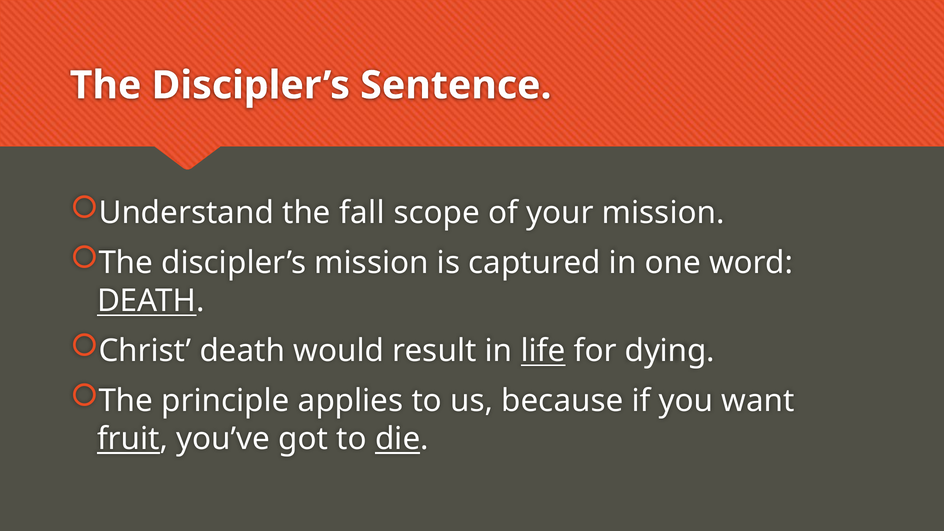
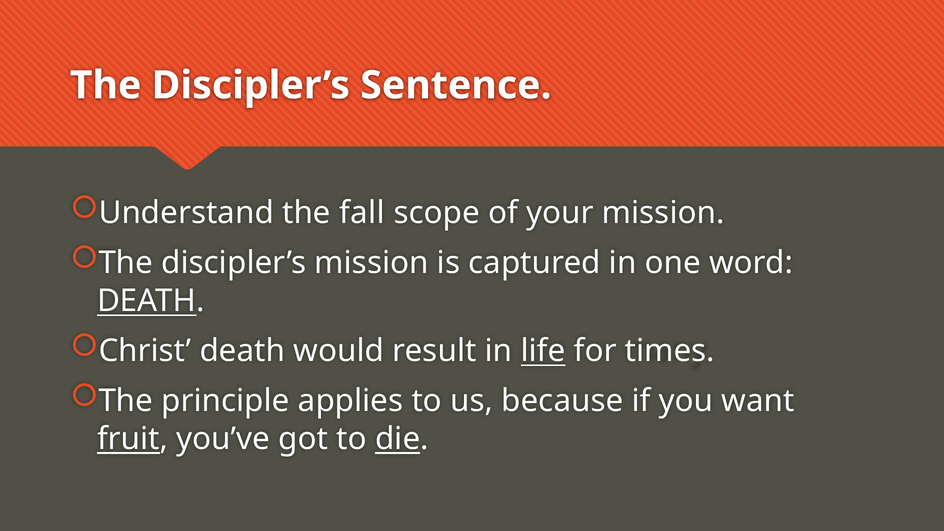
dying: dying -> times
